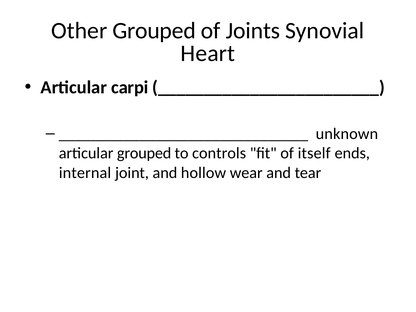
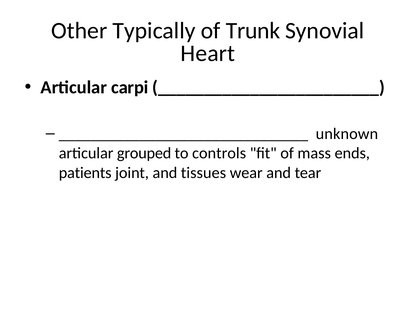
Other Grouped: Grouped -> Typically
Joints: Joints -> Trunk
itself: itself -> mass
internal: internal -> patients
hollow: hollow -> tissues
